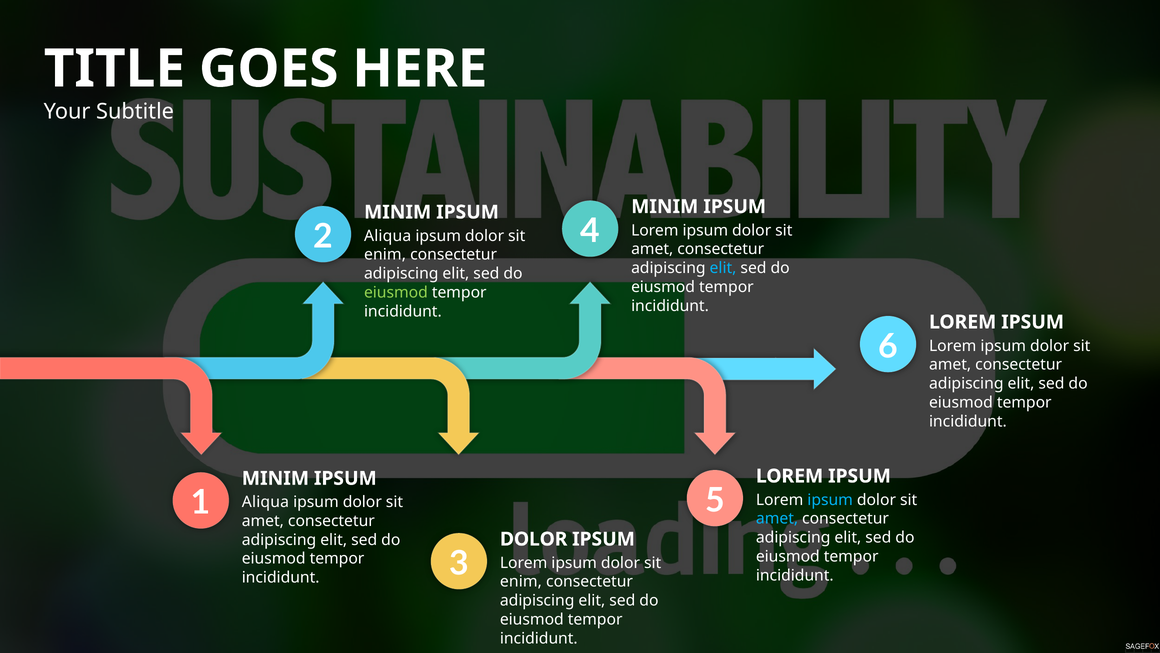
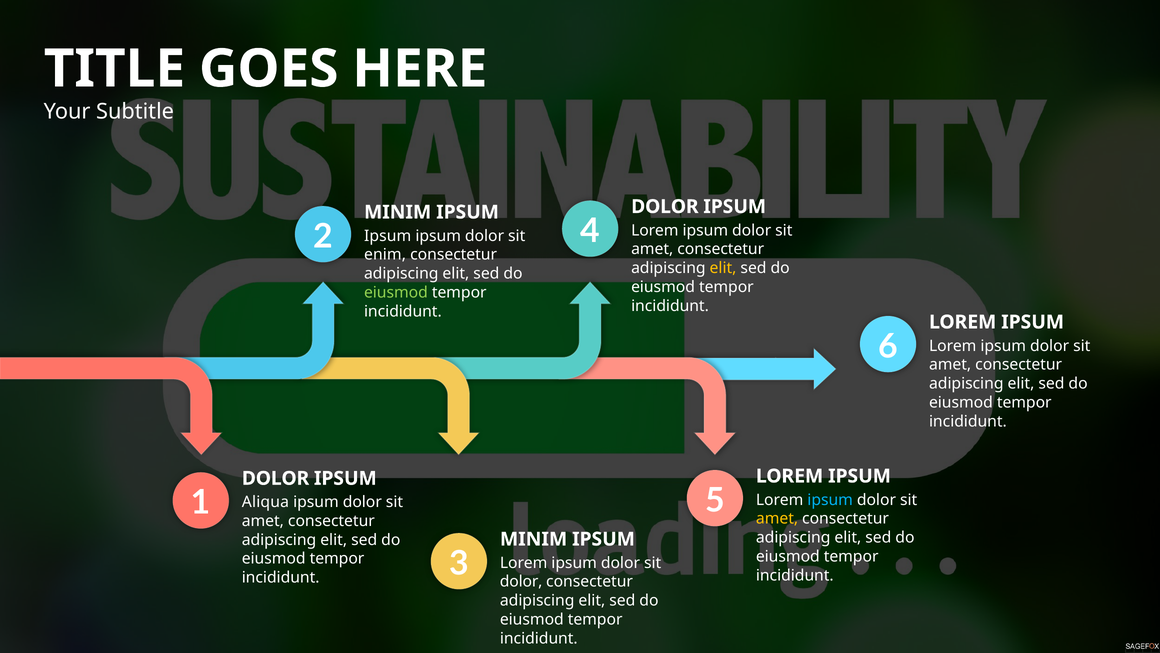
MINIM at (665, 206): MINIM -> DOLOR
Aliqua at (388, 236): Aliqua -> Ipsum
elit at (723, 268) colour: light blue -> yellow
MINIM at (275, 478): MINIM -> DOLOR
amet at (777, 518) colour: light blue -> yellow
DOLOR at (534, 539): DOLOR -> MINIM
enim at (521, 581): enim -> dolor
